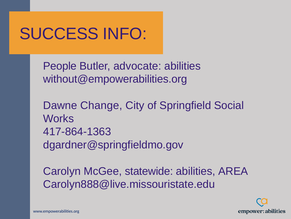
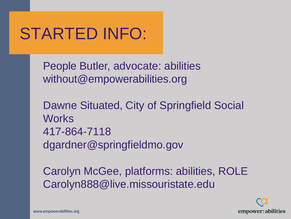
SUCCESS: SUCCESS -> STARTED
Change: Change -> Situated
417-864-1363: 417-864-1363 -> 417-864-7118
statewide: statewide -> platforms
AREA: AREA -> ROLE
